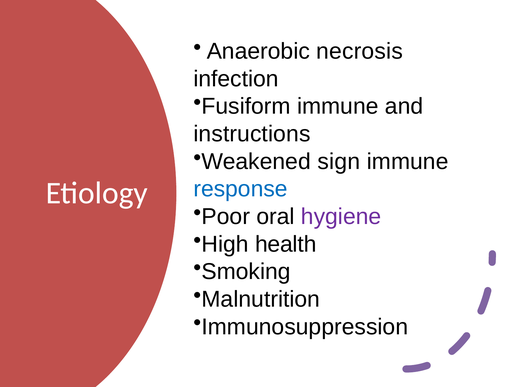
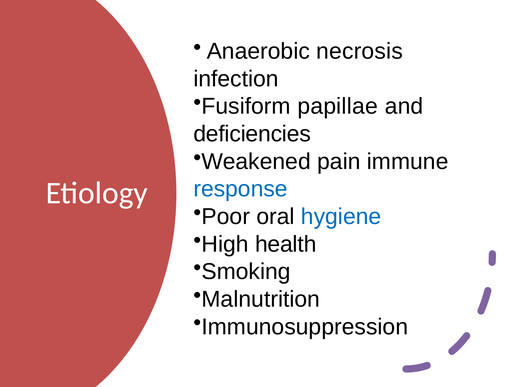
Fusiform immune: immune -> papillae
instructions: instructions -> deficiencies
sign: sign -> pain
hygiene colour: purple -> blue
